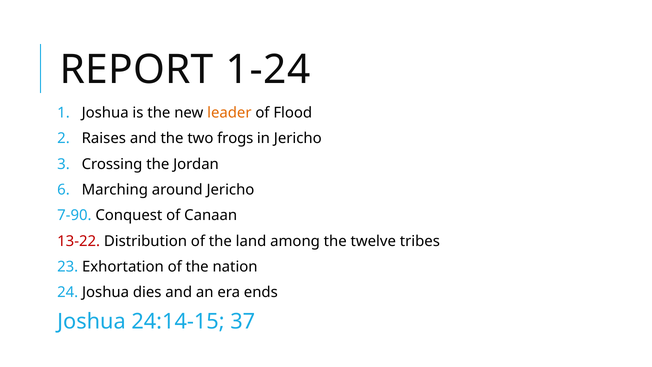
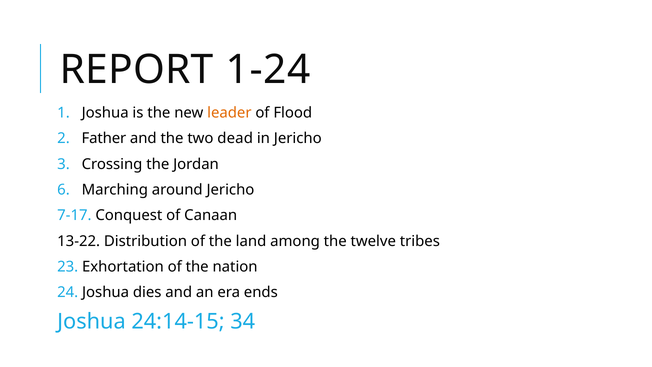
Raises: Raises -> Father
frogs: frogs -> dead
7-90: 7-90 -> 7-17
13-22 colour: red -> black
37: 37 -> 34
